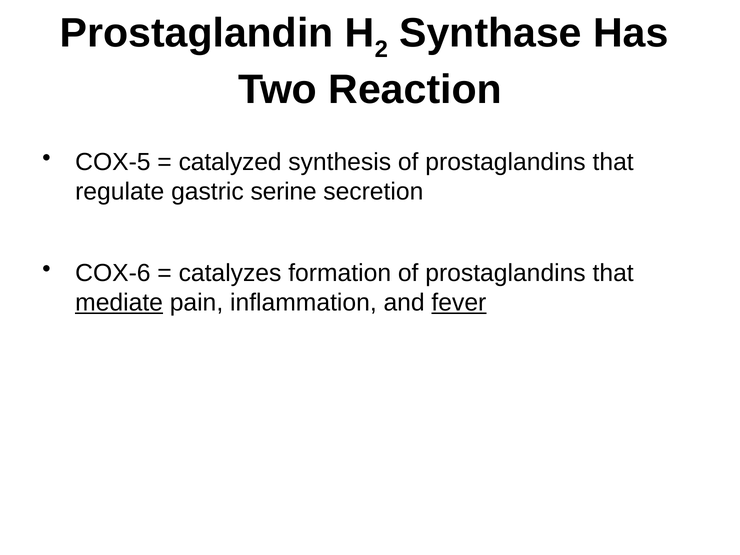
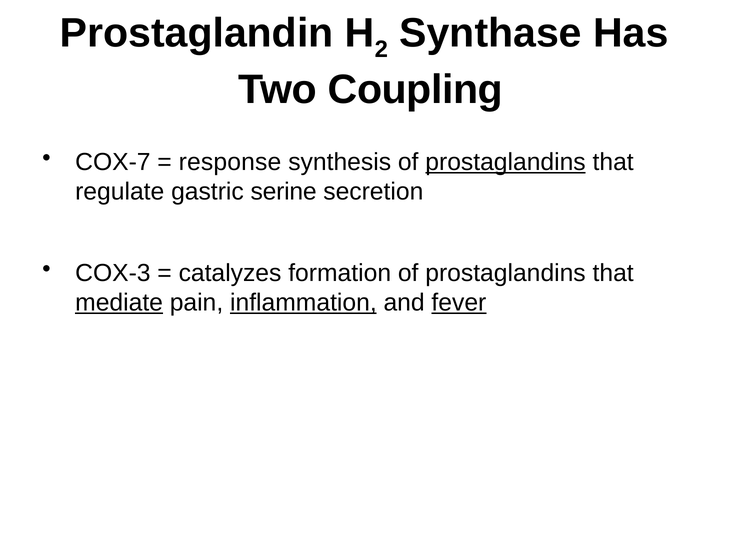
Reaction: Reaction -> Coupling
COX-5: COX-5 -> COX-7
catalyzed: catalyzed -> response
prostaglandins at (506, 162) underline: none -> present
COX-6: COX-6 -> COX-3
inflammation underline: none -> present
